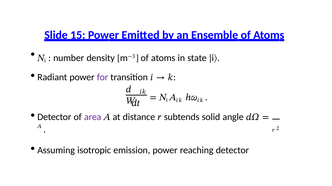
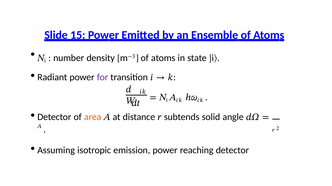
area colour: purple -> orange
